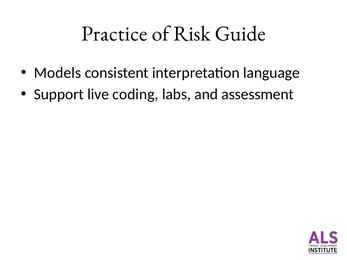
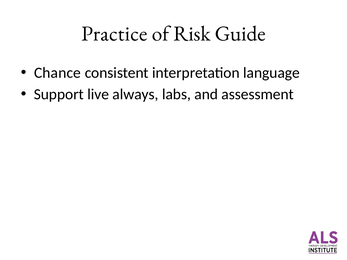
Models: Models -> Chance
coding: coding -> always
